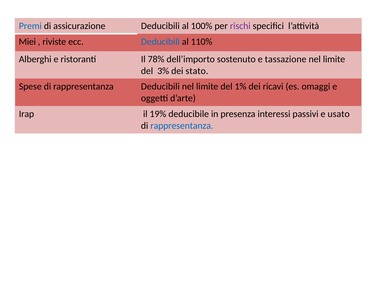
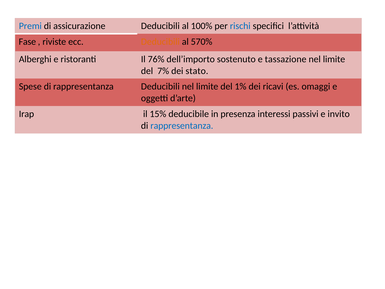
rischi colour: purple -> blue
Miei: Miei -> Fase
Deducibili at (160, 42) colour: blue -> orange
110%: 110% -> 570%
78%: 78% -> 76%
3%: 3% -> 7%
19%: 19% -> 15%
usato: usato -> invito
